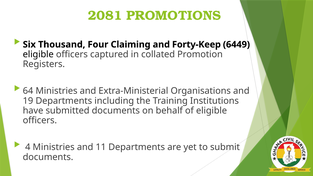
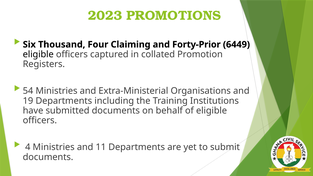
2081: 2081 -> 2023
Forty-Keep: Forty-Keep -> Forty-Prior
64: 64 -> 54
